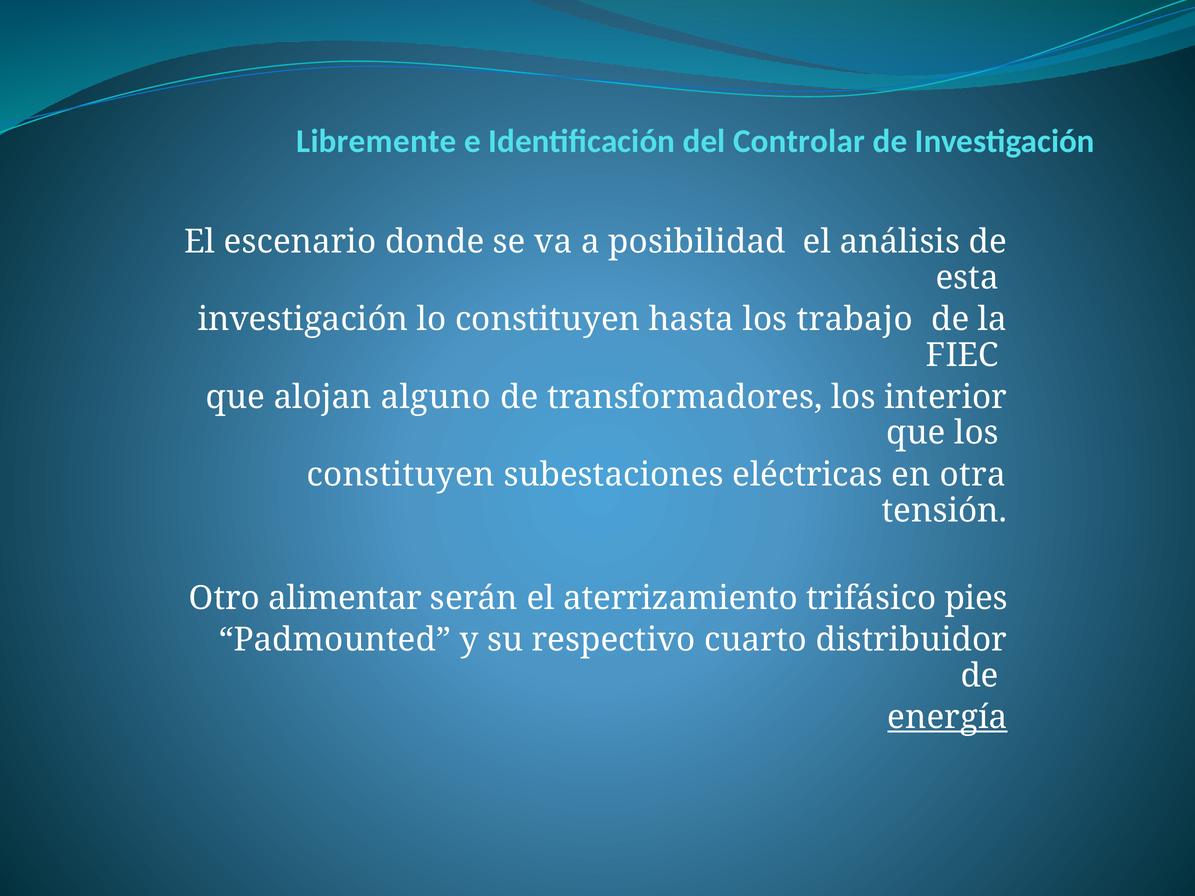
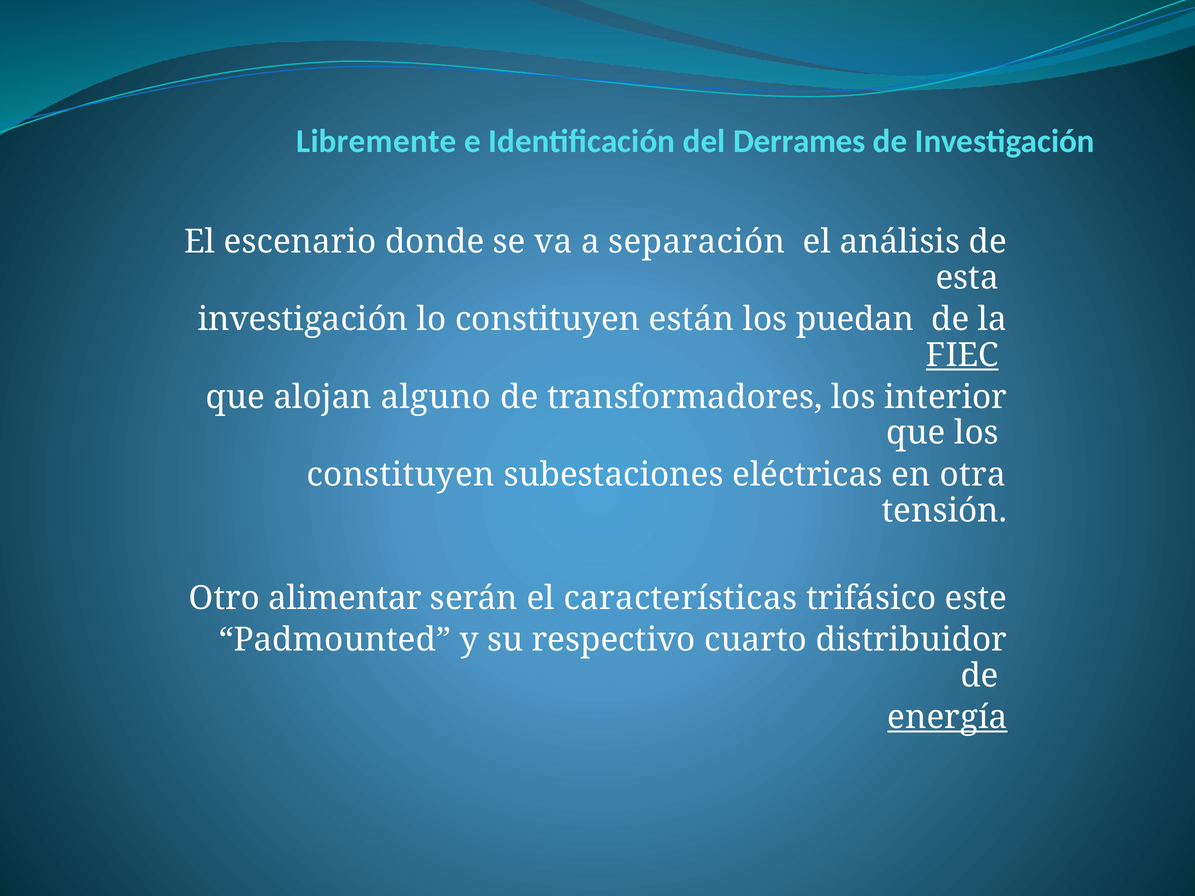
Controlar: Controlar -> Derrames
posibilidad: posibilidad -> separación
hasta: hasta -> están
trabajo: trabajo -> puedan
FIEC underline: none -> present
aterrizamiento: aterrizamiento -> características
pies: pies -> este
